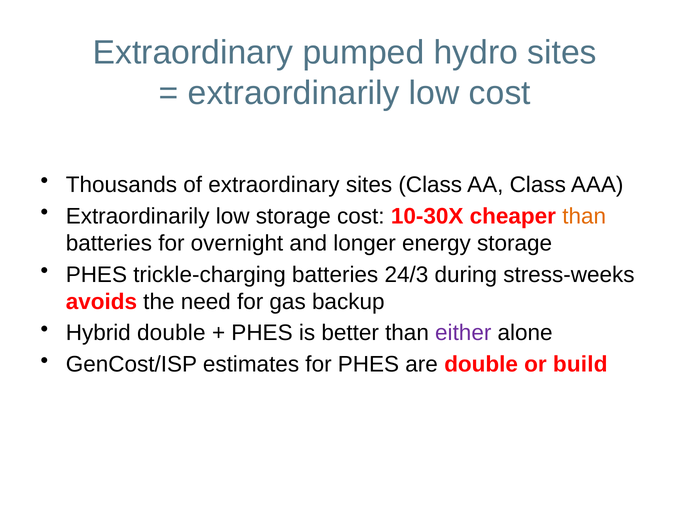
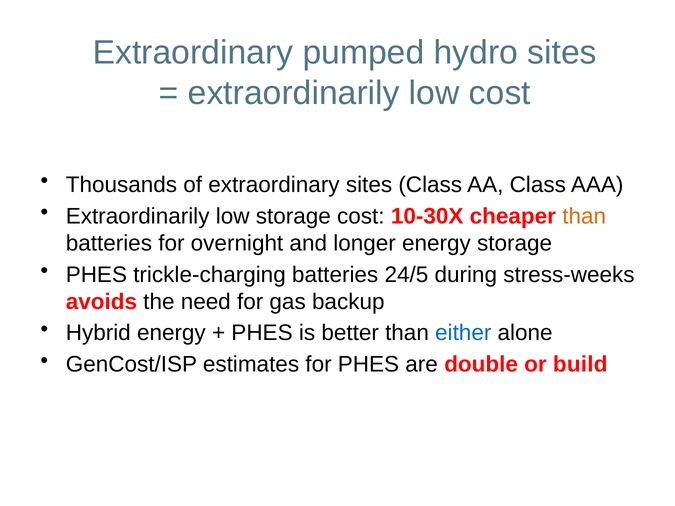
24/3: 24/3 -> 24/5
Hybrid double: double -> energy
either colour: purple -> blue
